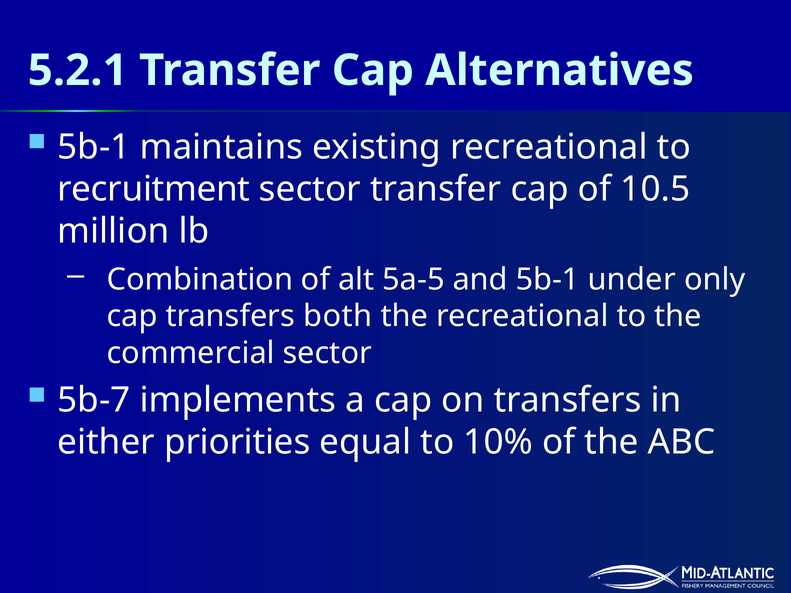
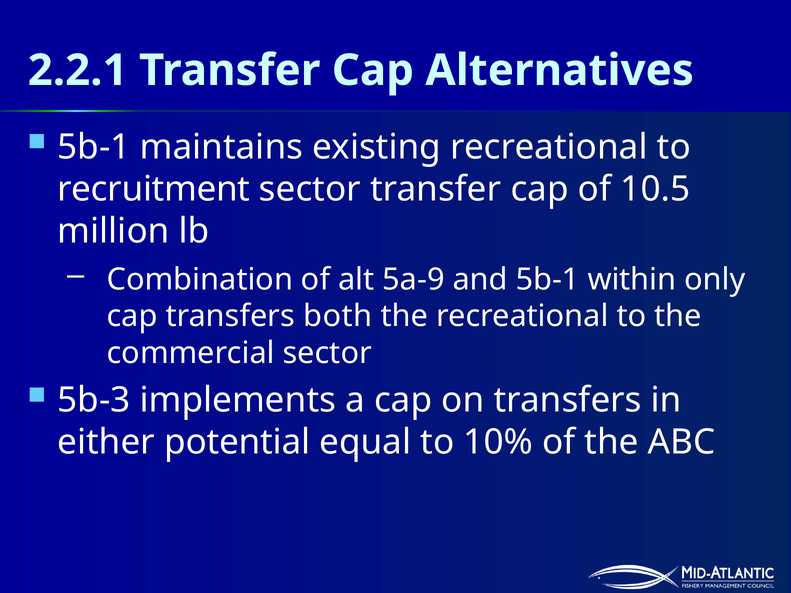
5.2.1: 5.2.1 -> 2.2.1
5a-5: 5a-5 -> 5a-9
under: under -> within
5b-7: 5b-7 -> 5b-3
priorities: priorities -> potential
